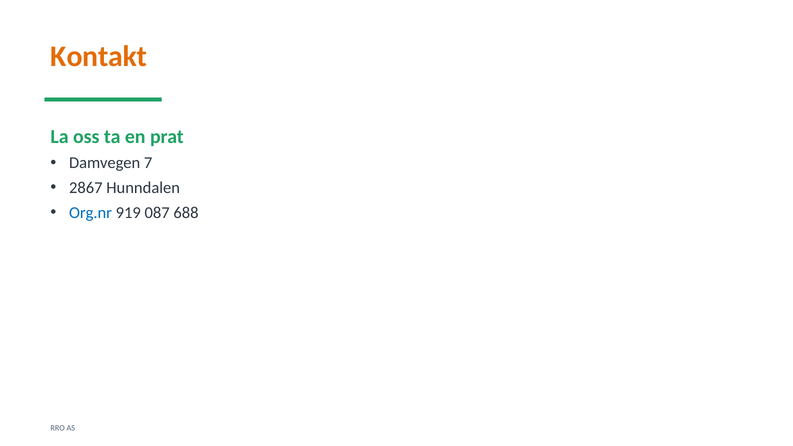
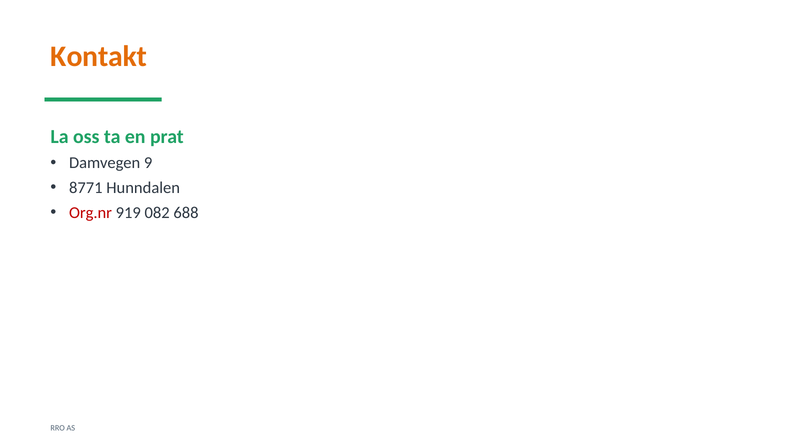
7: 7 -> 9
2867: 2867 -> 8771
Org.nr colour: blue -> red
087: 087 -> 082
